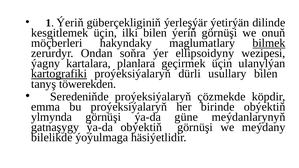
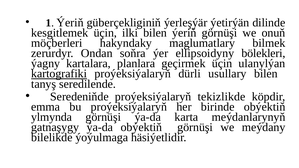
bilmek underline: present -> none
wezipesi: wezipesi -> bölekleri
töwerekden: töwerekden -> seredilende
çözmekde: çözmekde -> tekizlikde
güne: güne -> karta
